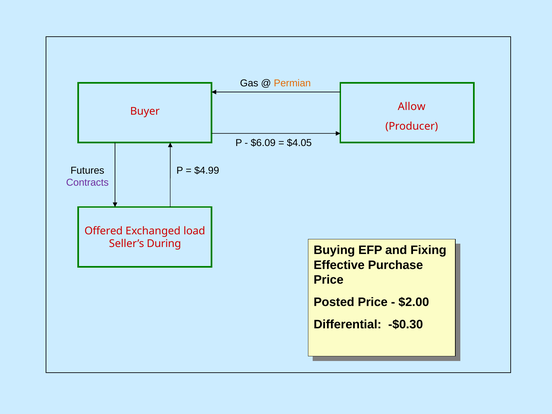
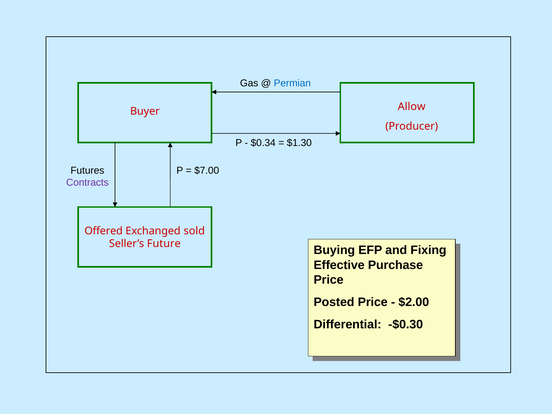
Permian colour: orange -> blue
$6.09: $6.09 -> $0.34
$4.05: $4.05 -> $1.30
$4.99: $4.99 -> $7.00
load: load -> sold
During: During -> Future
